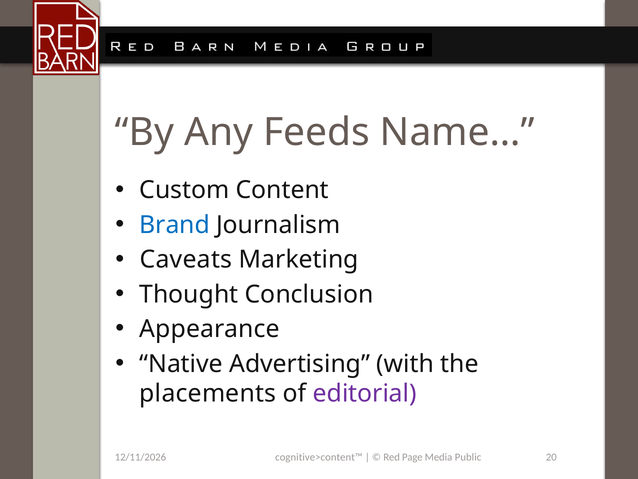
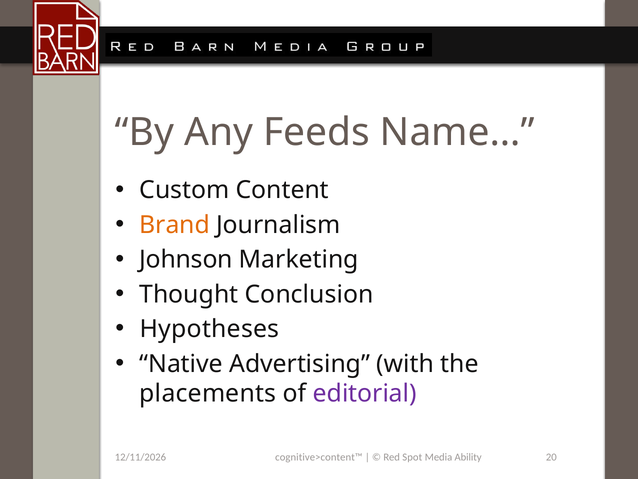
Brand colour: blue -> orange
Caveats: Caveats -> Johnson
Appearance: Appearance -> Hypotheses
Page: Page -> Spot
Public: Public -> Ability
